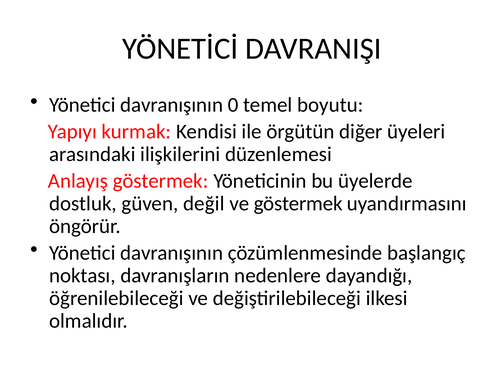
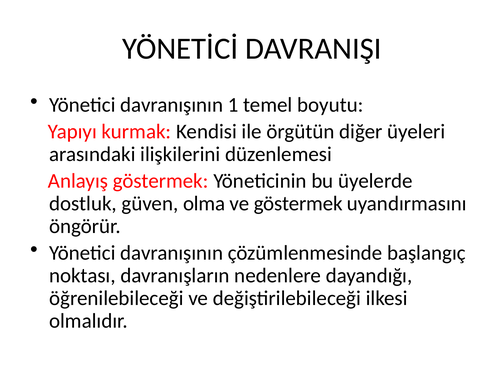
0: 0 -> 1
değil: değil -> olma
